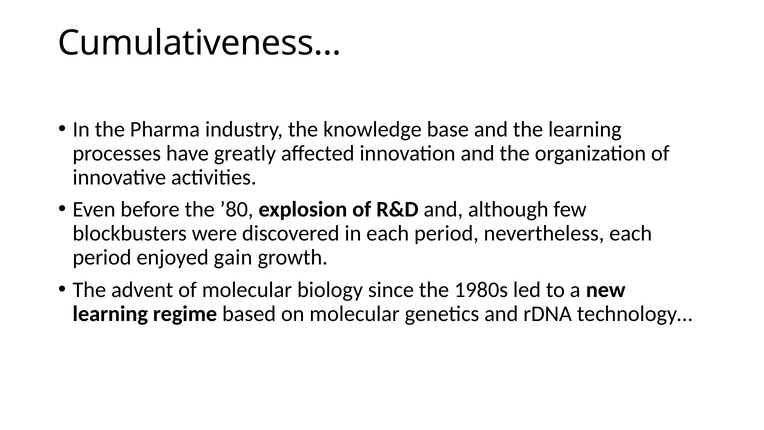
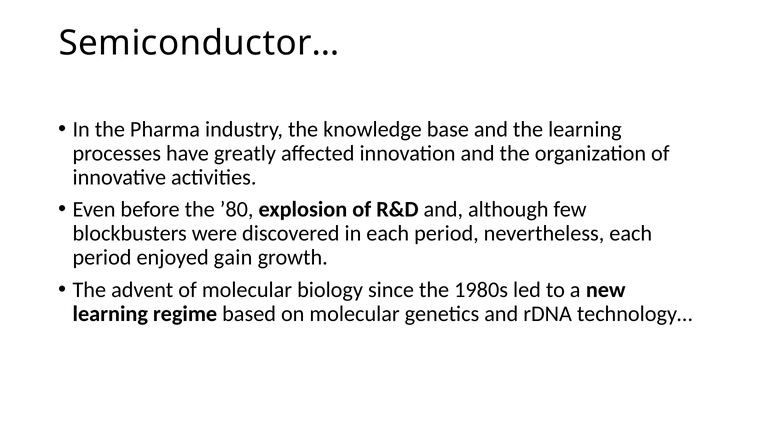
Cumulativeness…: Cumulativeness… -> Semiconductor…
